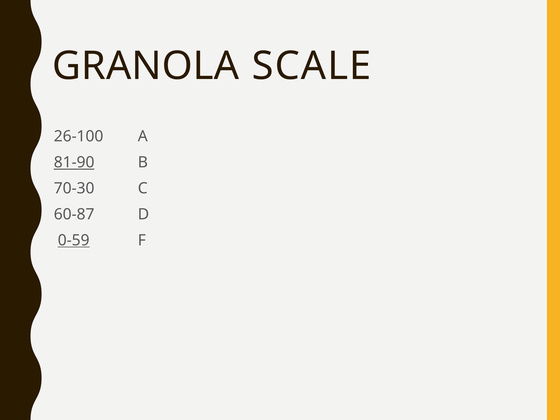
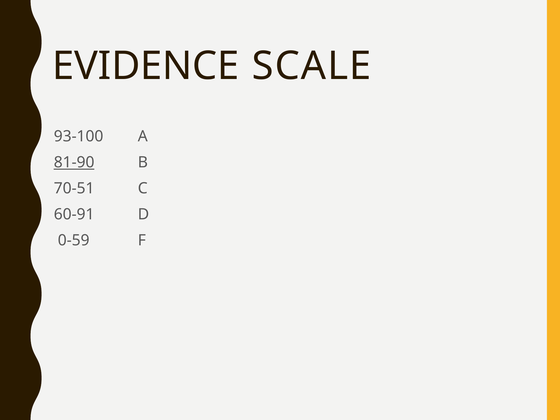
GRANOLA: GRANOLA -> EVIDENCE
26-100: 26-100 -> 93-100
70-30: 70-30 -> 70-51
60-87: 60-87 -> 60-91
0-59 underline: present -> none
